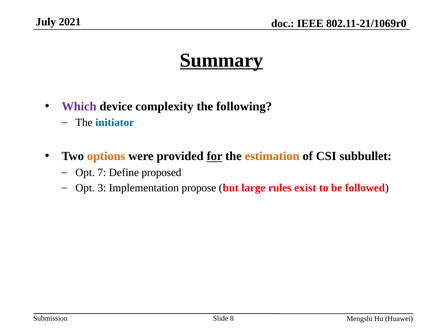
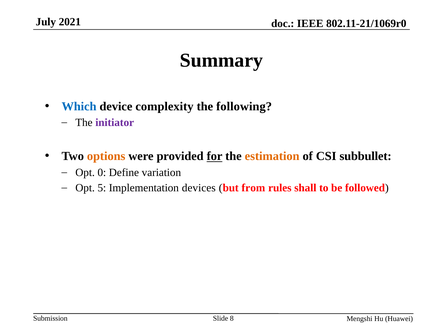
Summary underline: present -> none
Which colour: purple -> blue
initiator colour: blue -> purple
7: 7 -> 0
proposed: proposed -> variation
3: 3 -> 5
propose: propose -> devices
large: large -> from
exist: exist -> shall
